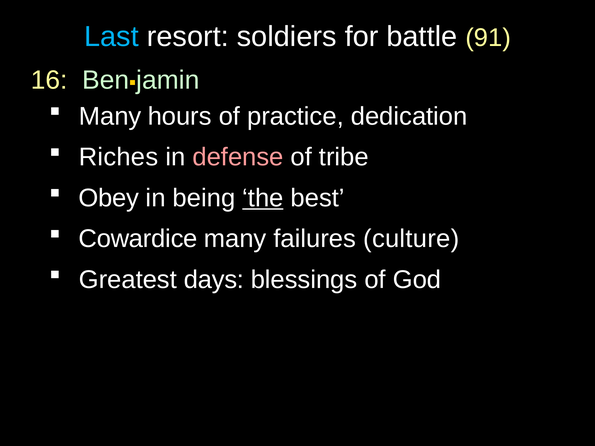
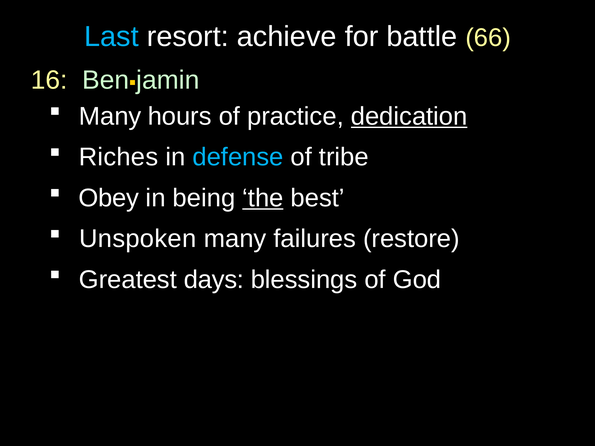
soldiers: soldiers -> achieve
91: 91 -> 66
dedication underline: none -> present
defense colour: pink -> light blue
Cowardice: Cowardice -> Unspoken
culture: culture -> restore
